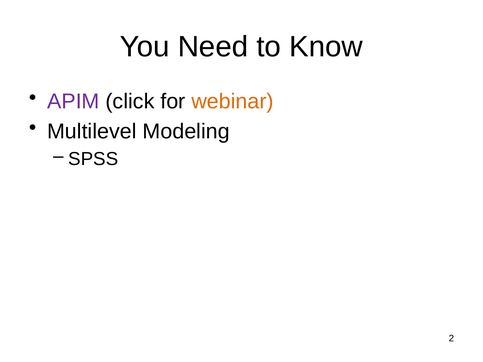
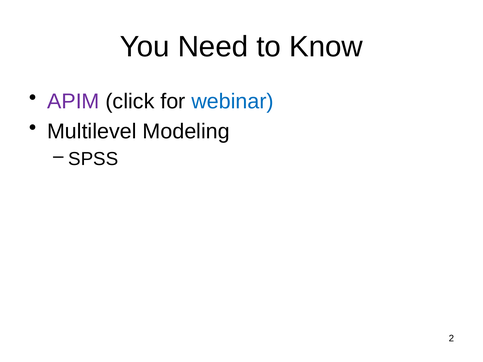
webinar colour: orange -> blue
